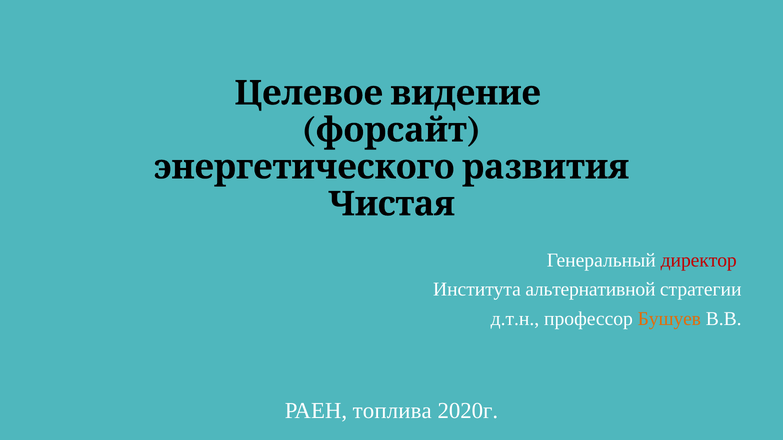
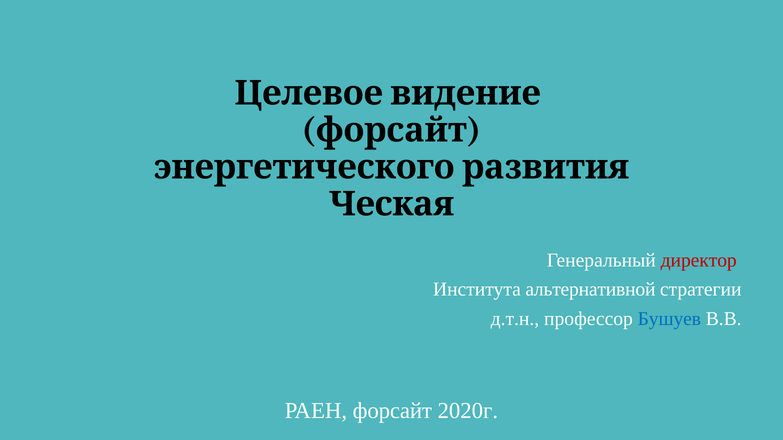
Чистая: Чистая -> Ческая
Бушуев colour: orange -> blue
РАЕН топлива: топлива -> форсайт
